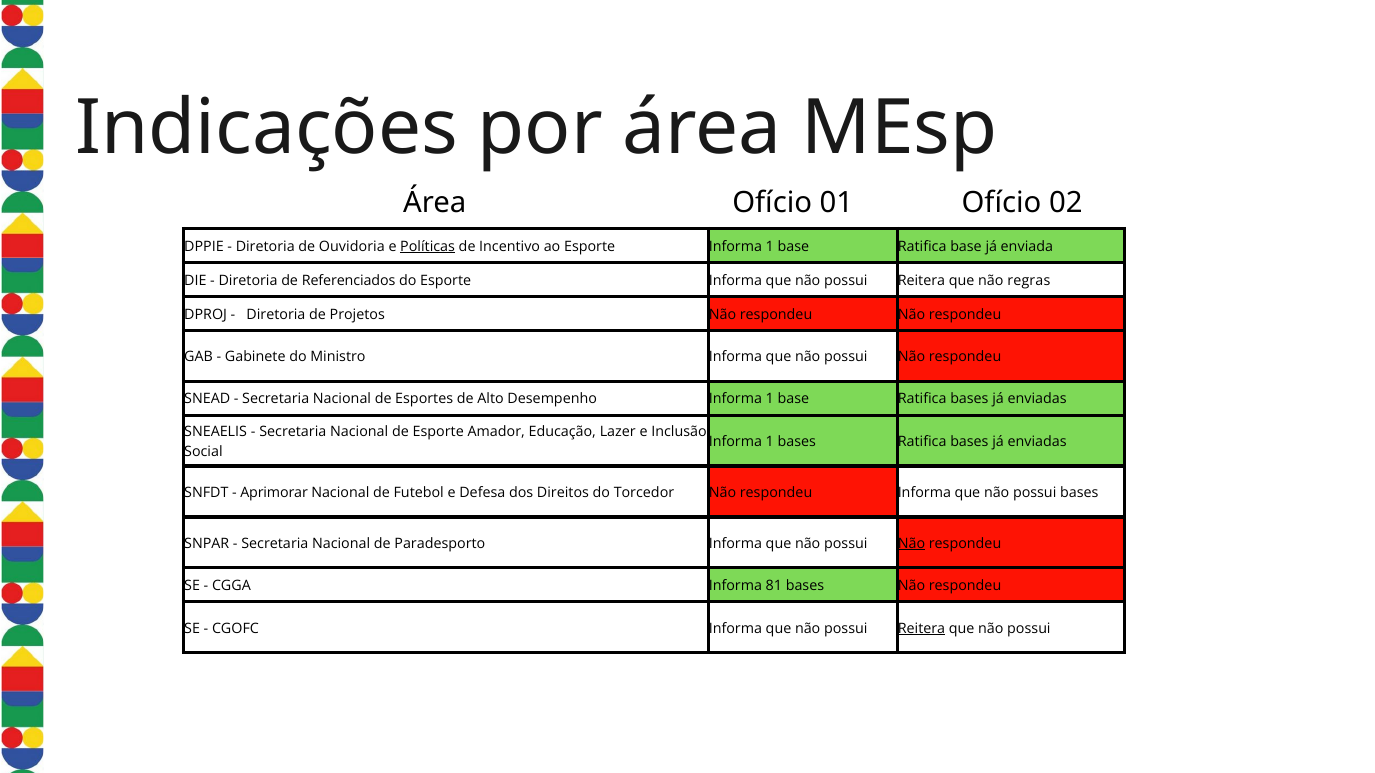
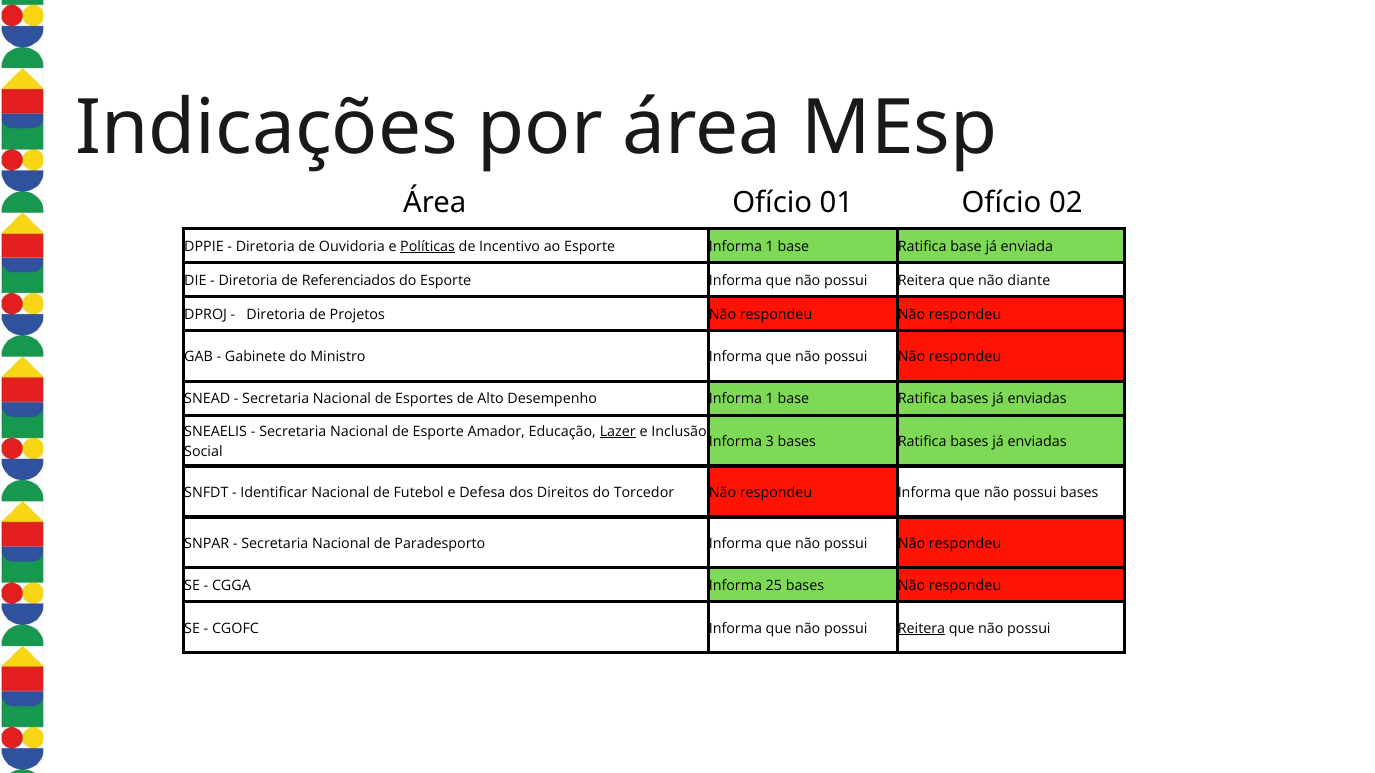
regras: regras -> diante
Lazer underline: none -> present
1 at (770, 442): 1 -> 3
Aprimorar: Aprimorar -> Identificar
Não at (911, 544) underline: present -> none
81: 81 -> 25
